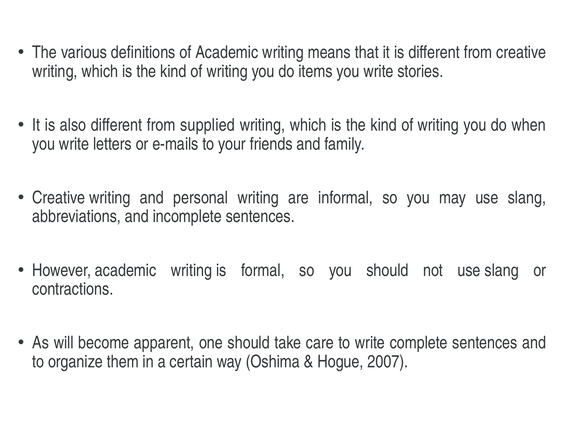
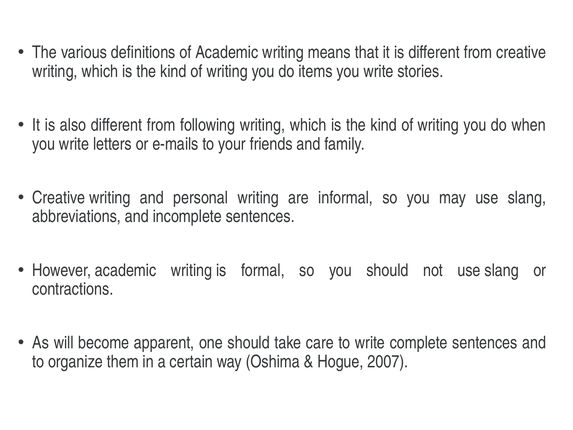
supplied: supplied -> following
